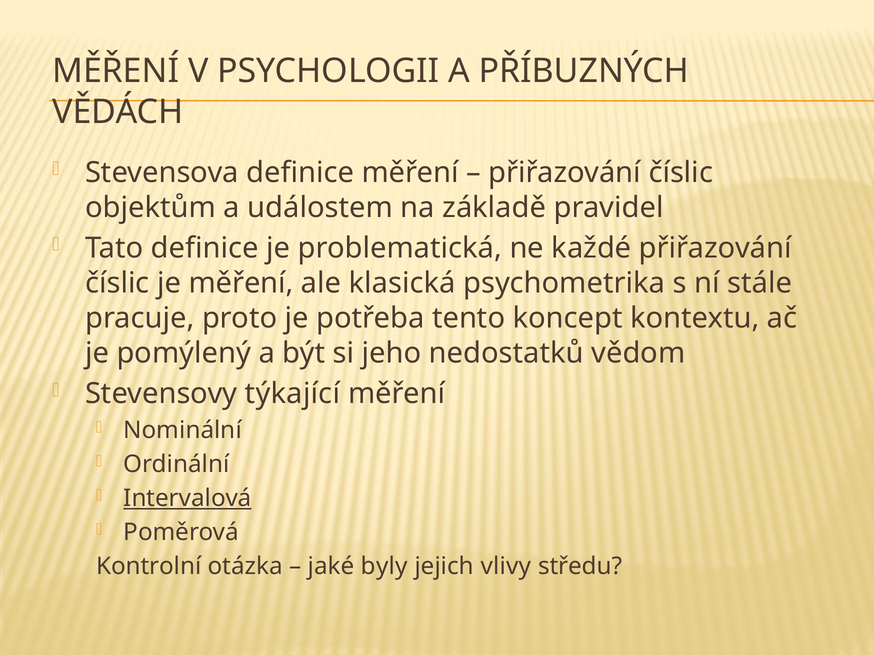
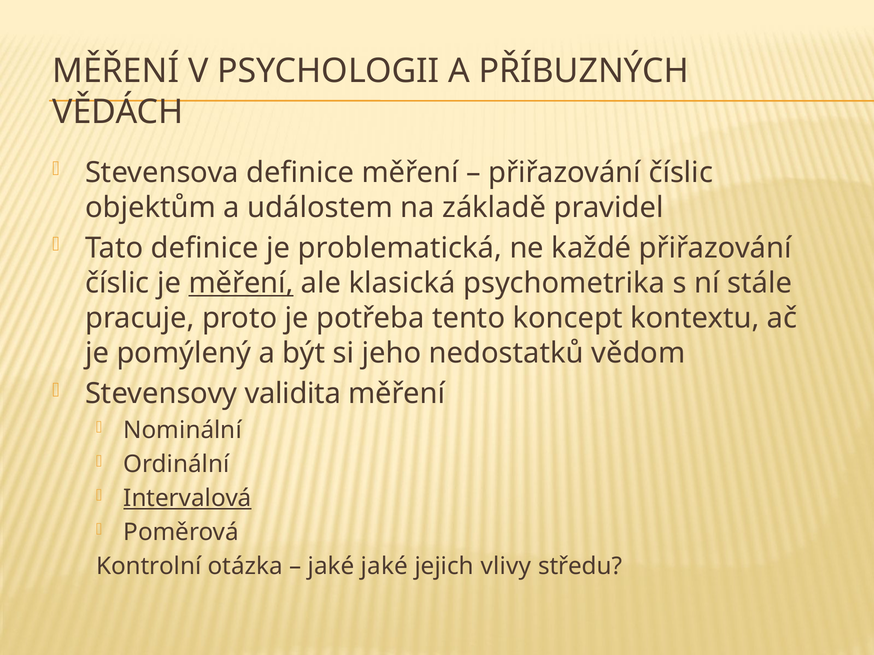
měření at (241, 283) underline: none -> present
týkající: týkající -> validita
jaké byly: byly -> jaké
